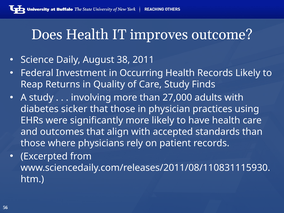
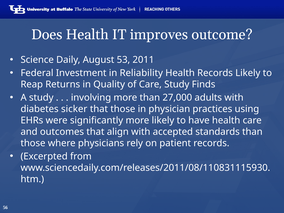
38: 38 -> 53
Occurring: Occurring -> Reliability
